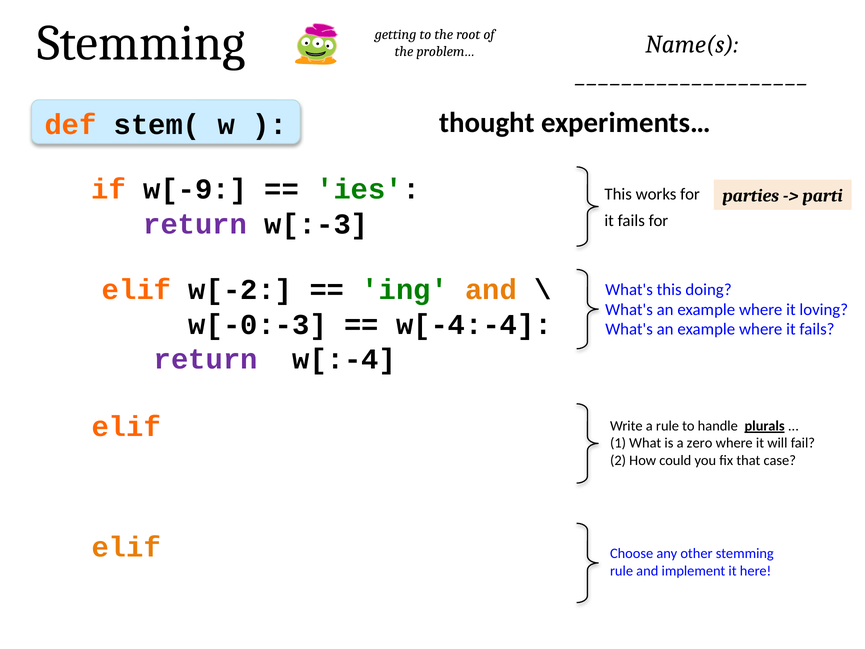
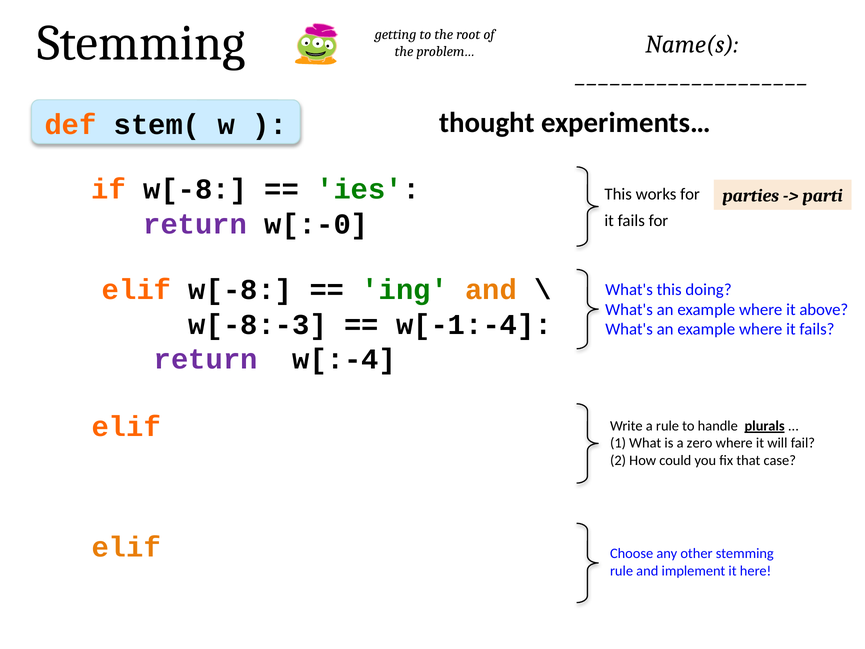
if w[-9: w[-9 -> w[-8
w[:-3: w[:-3 -> w[:-0
elif w[-2: w[-2 -> w[-8
loving: loving -> above
w[-0:-3: w[-0:-3 -> w[-8:-3
w[-4:-4: w[-4:-4 -> w[-1:-4
